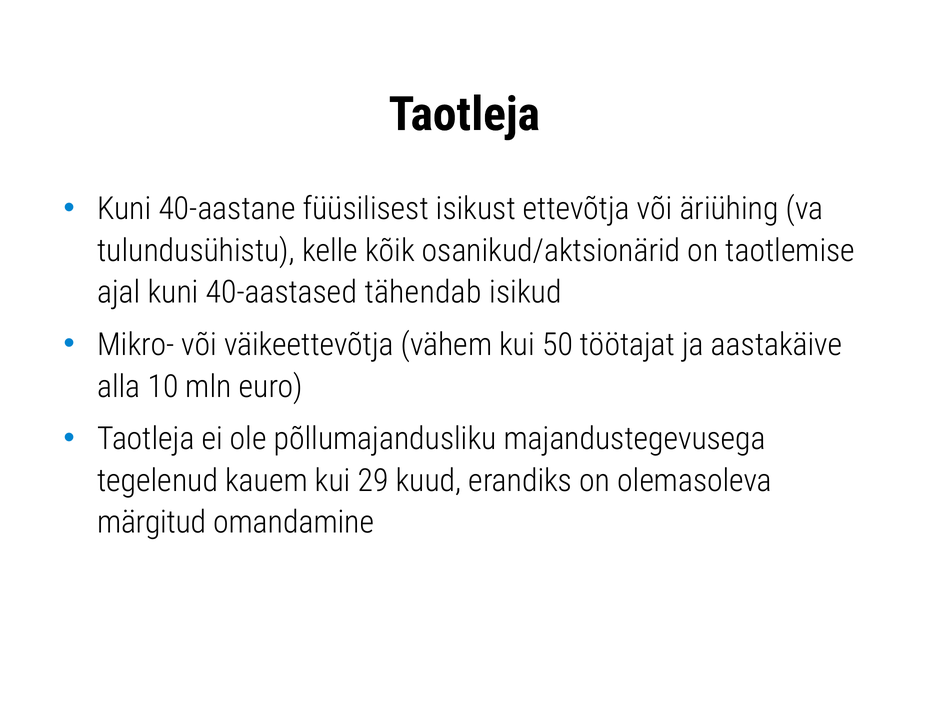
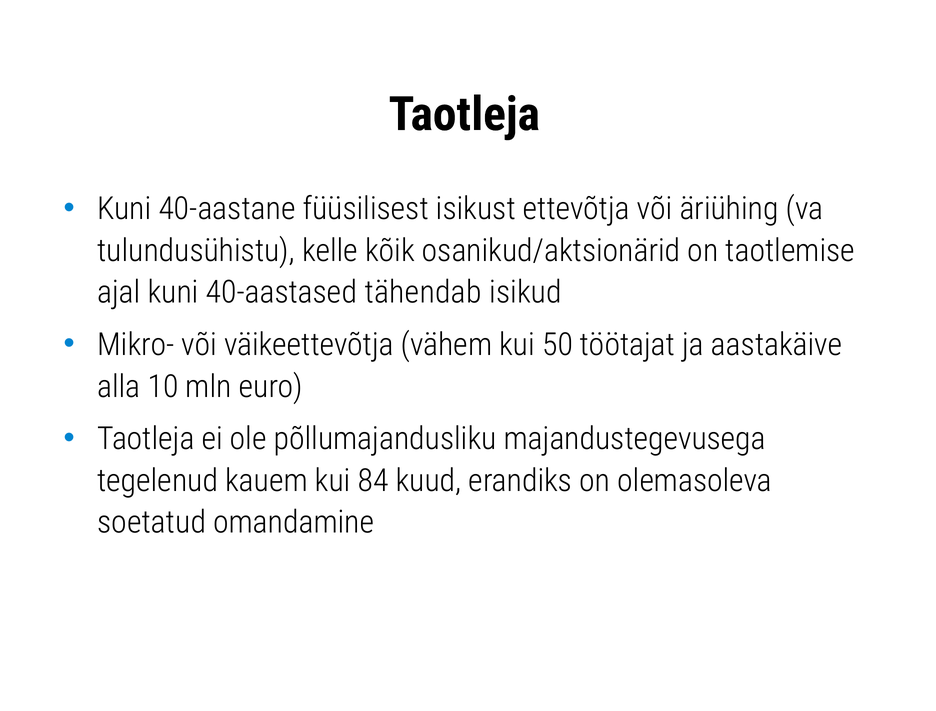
29: 29 -> 84
märgitud: märgitud -> soetatud
